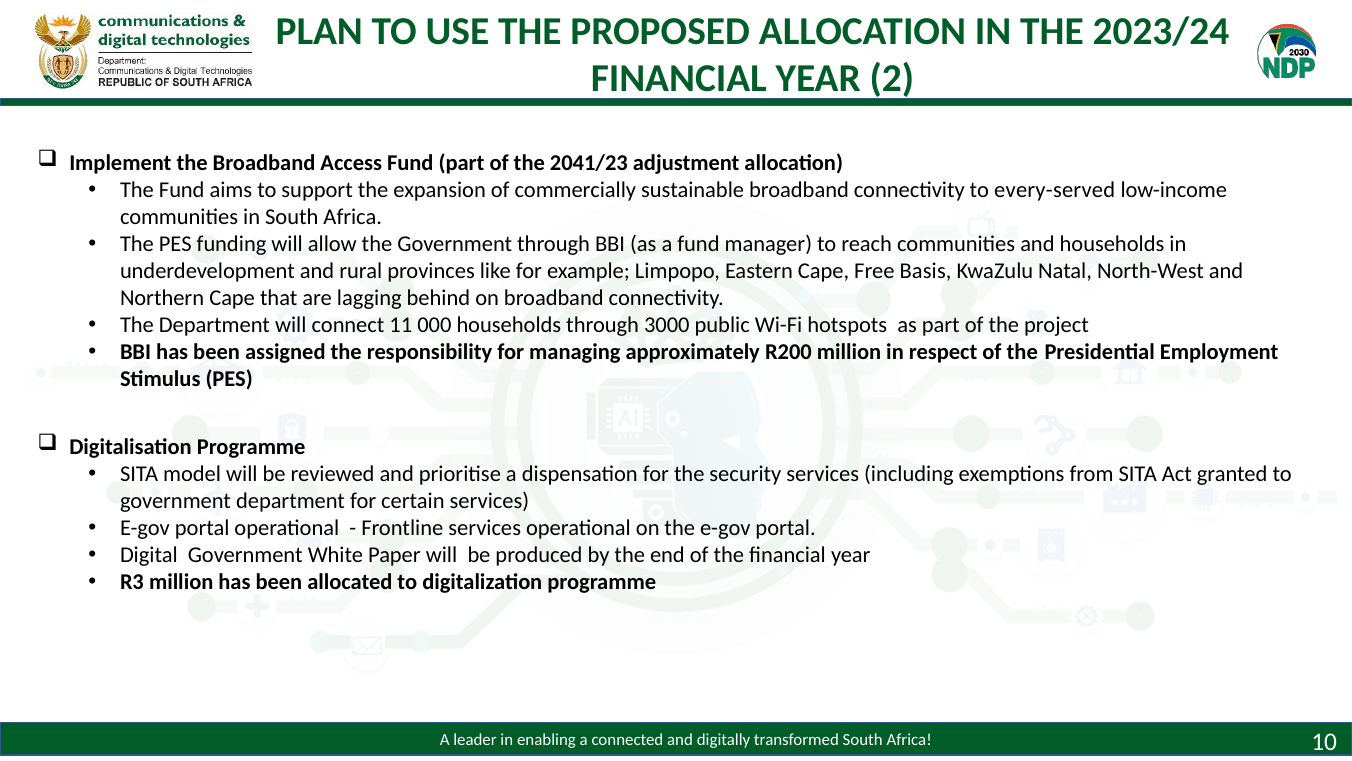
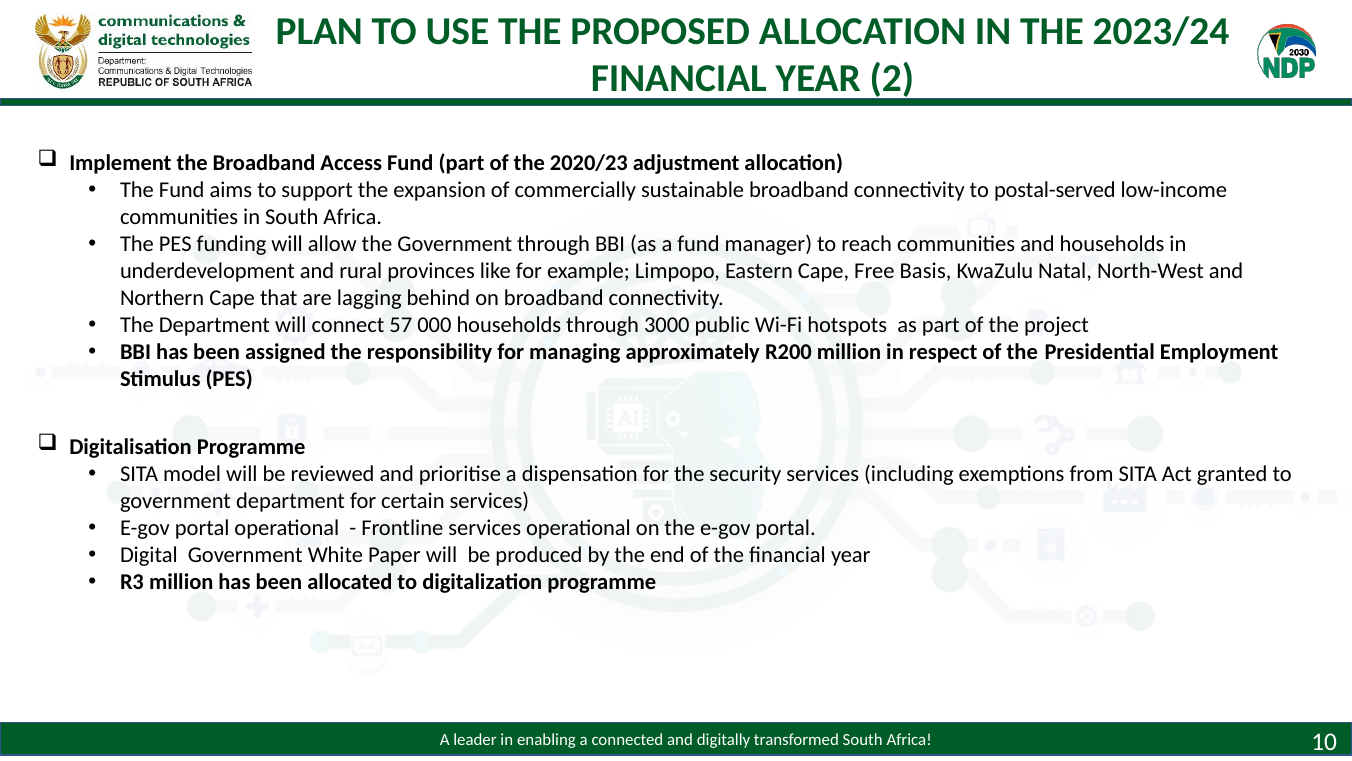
2041/23: 2041/23 -> 2020/23
every-served: every-served -> postal-served
11: 11 -> 57
